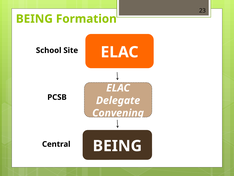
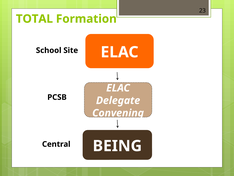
BEING at (34, 19): BEING -> TOTAL
